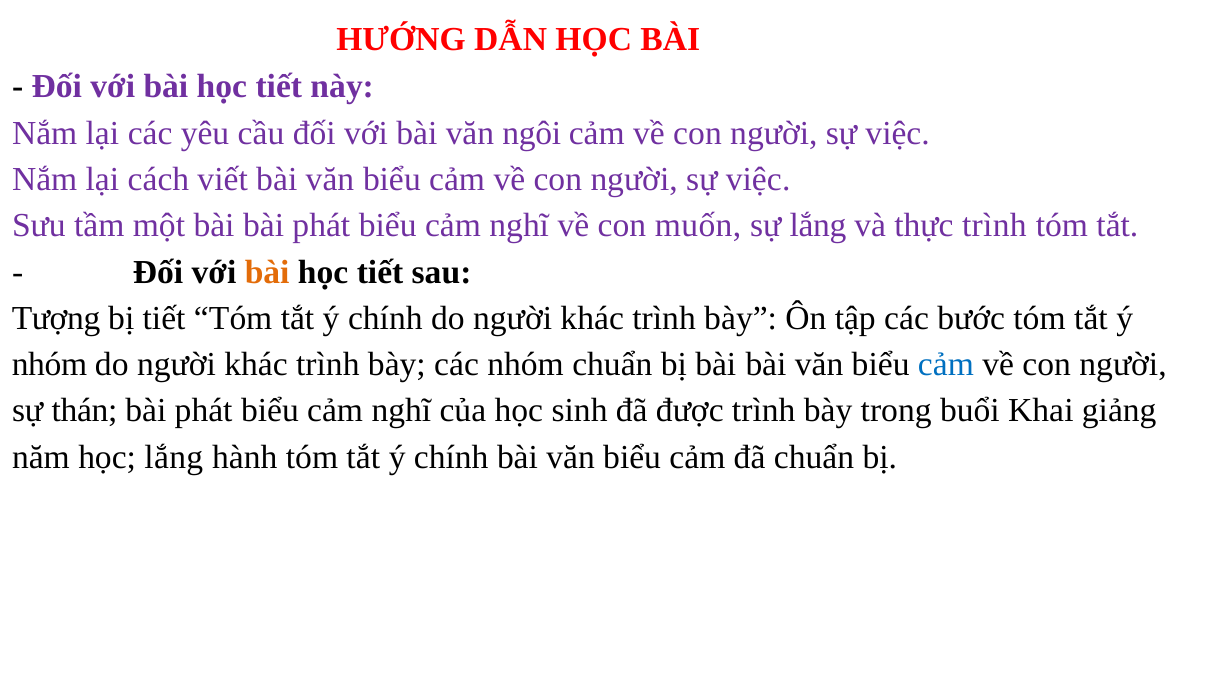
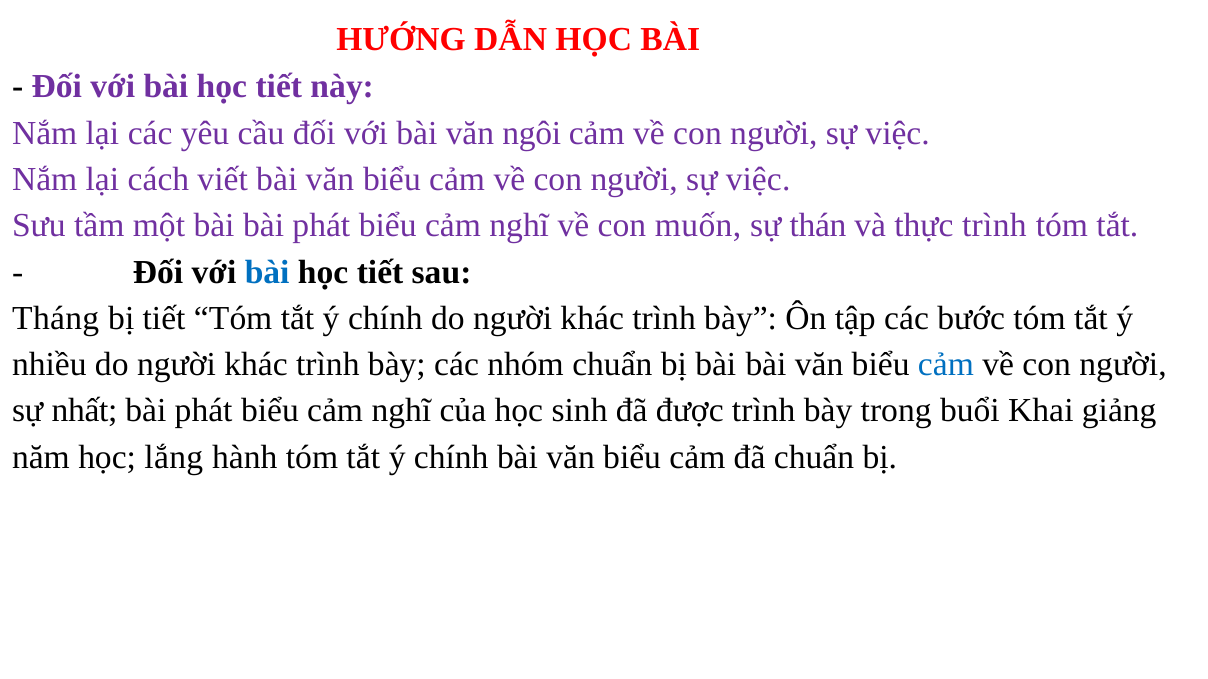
sự lắng: lắng -> thán
bài at (267, 272) colour: orange -> blue
Tượng: Tượng -> Tháng
nhóm at (50, 365): nhóm -> nhiều
thán: thán -> nhất
